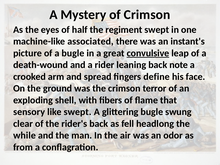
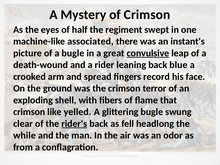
note: note -> blue
define: define -> record
sensory at (29, 112): sensory -> crimson
like swept: swept -> yelled
rider's underline: none -> present
